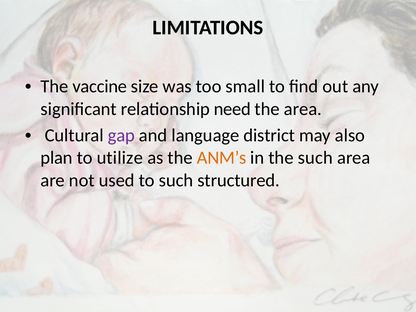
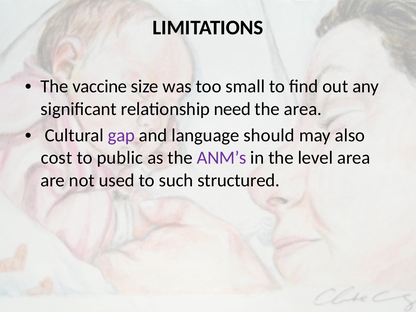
district: district -> should
plan: plan -> cost
utilize: utilize -> public
ANM’s colour: orange -> purple
the such: such -> level
